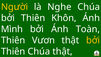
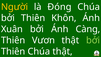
Nghe: Nghe -> Đóng
Mình: Mình -> Xuân
Toàn: Toàn -> Càng
bởi at (93, 40) colour: yellow -> light green
